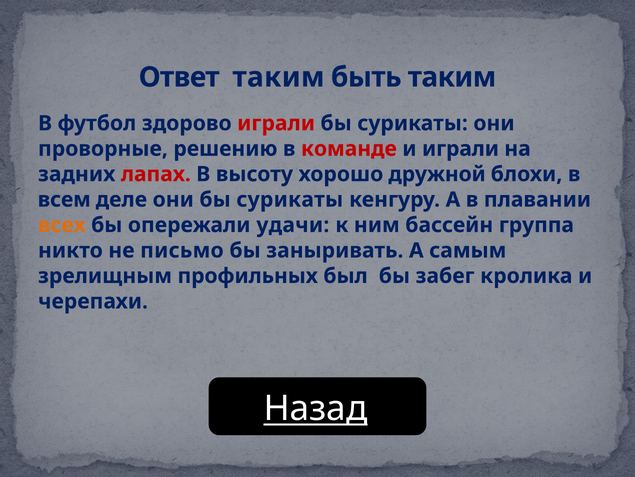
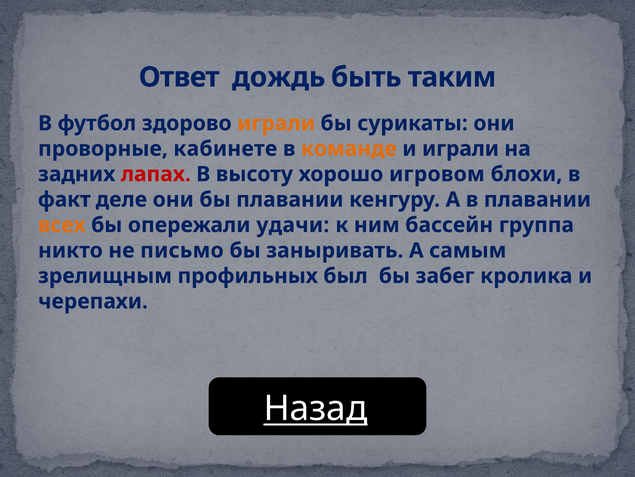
Ответ таким: таким -> дождь
играли at (276, 123) colour: red -> orange
решению: решению -> кабинете
команде colour: red -> orange
дружной: дружной -> игровом
всем: всем -> факт
они бы сурикаты: сурикаты -> плавании
